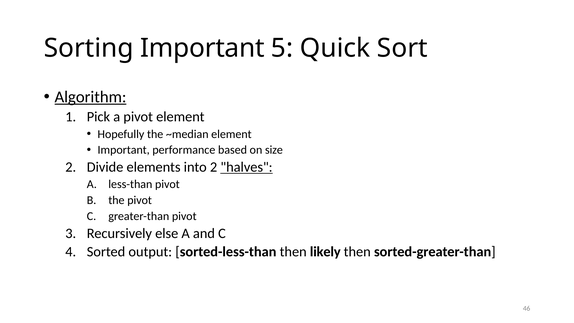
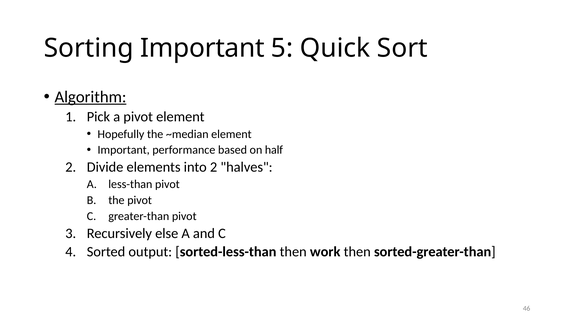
size: size -> half
halves underline: present -> none
likely: likely -> work
